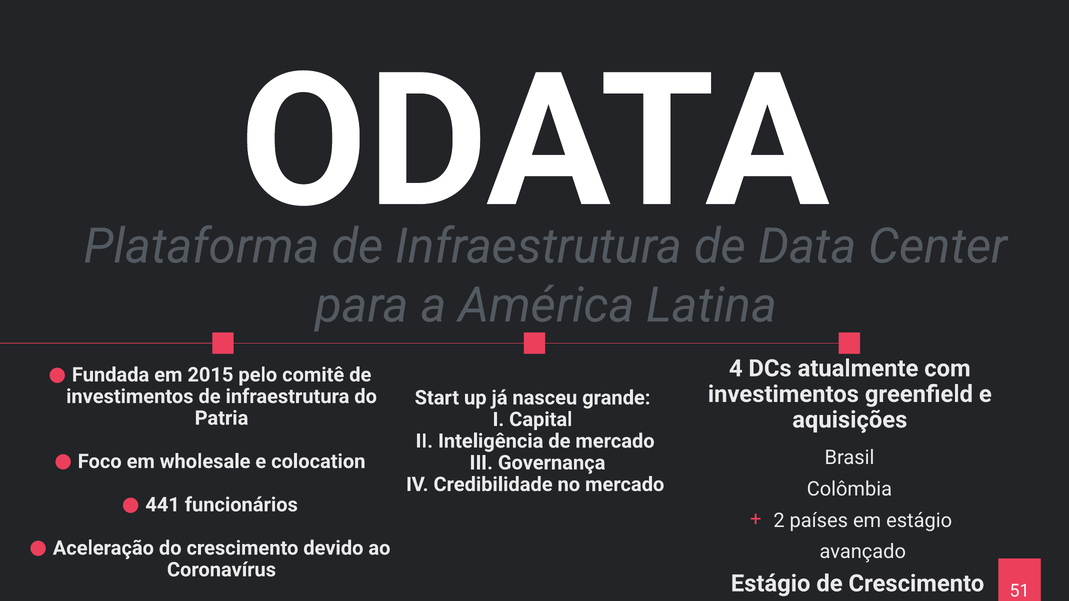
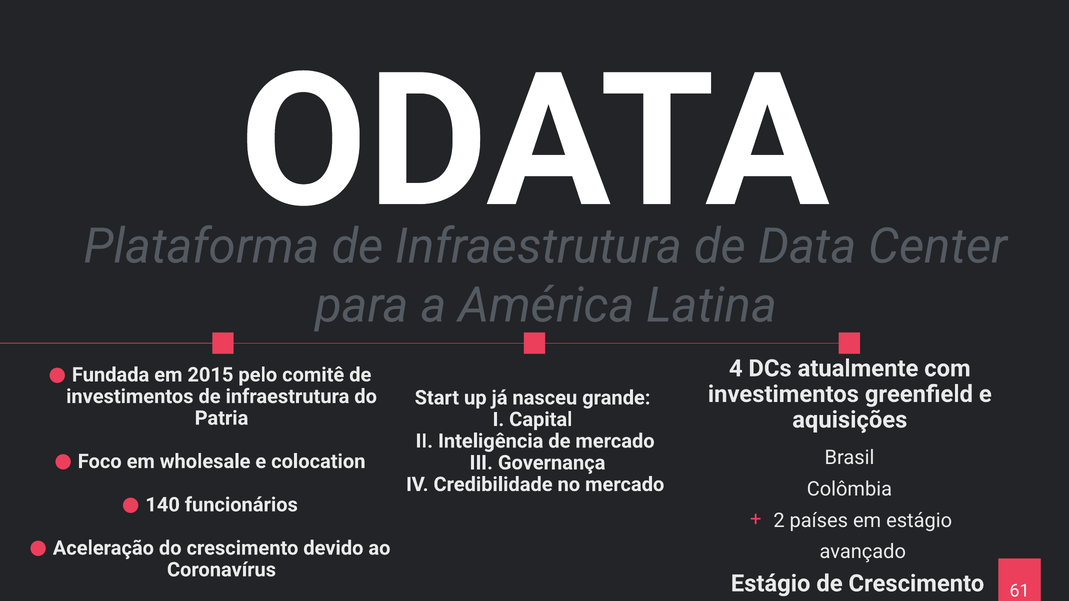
441: 441 -> 140
51: 51 -> 61
